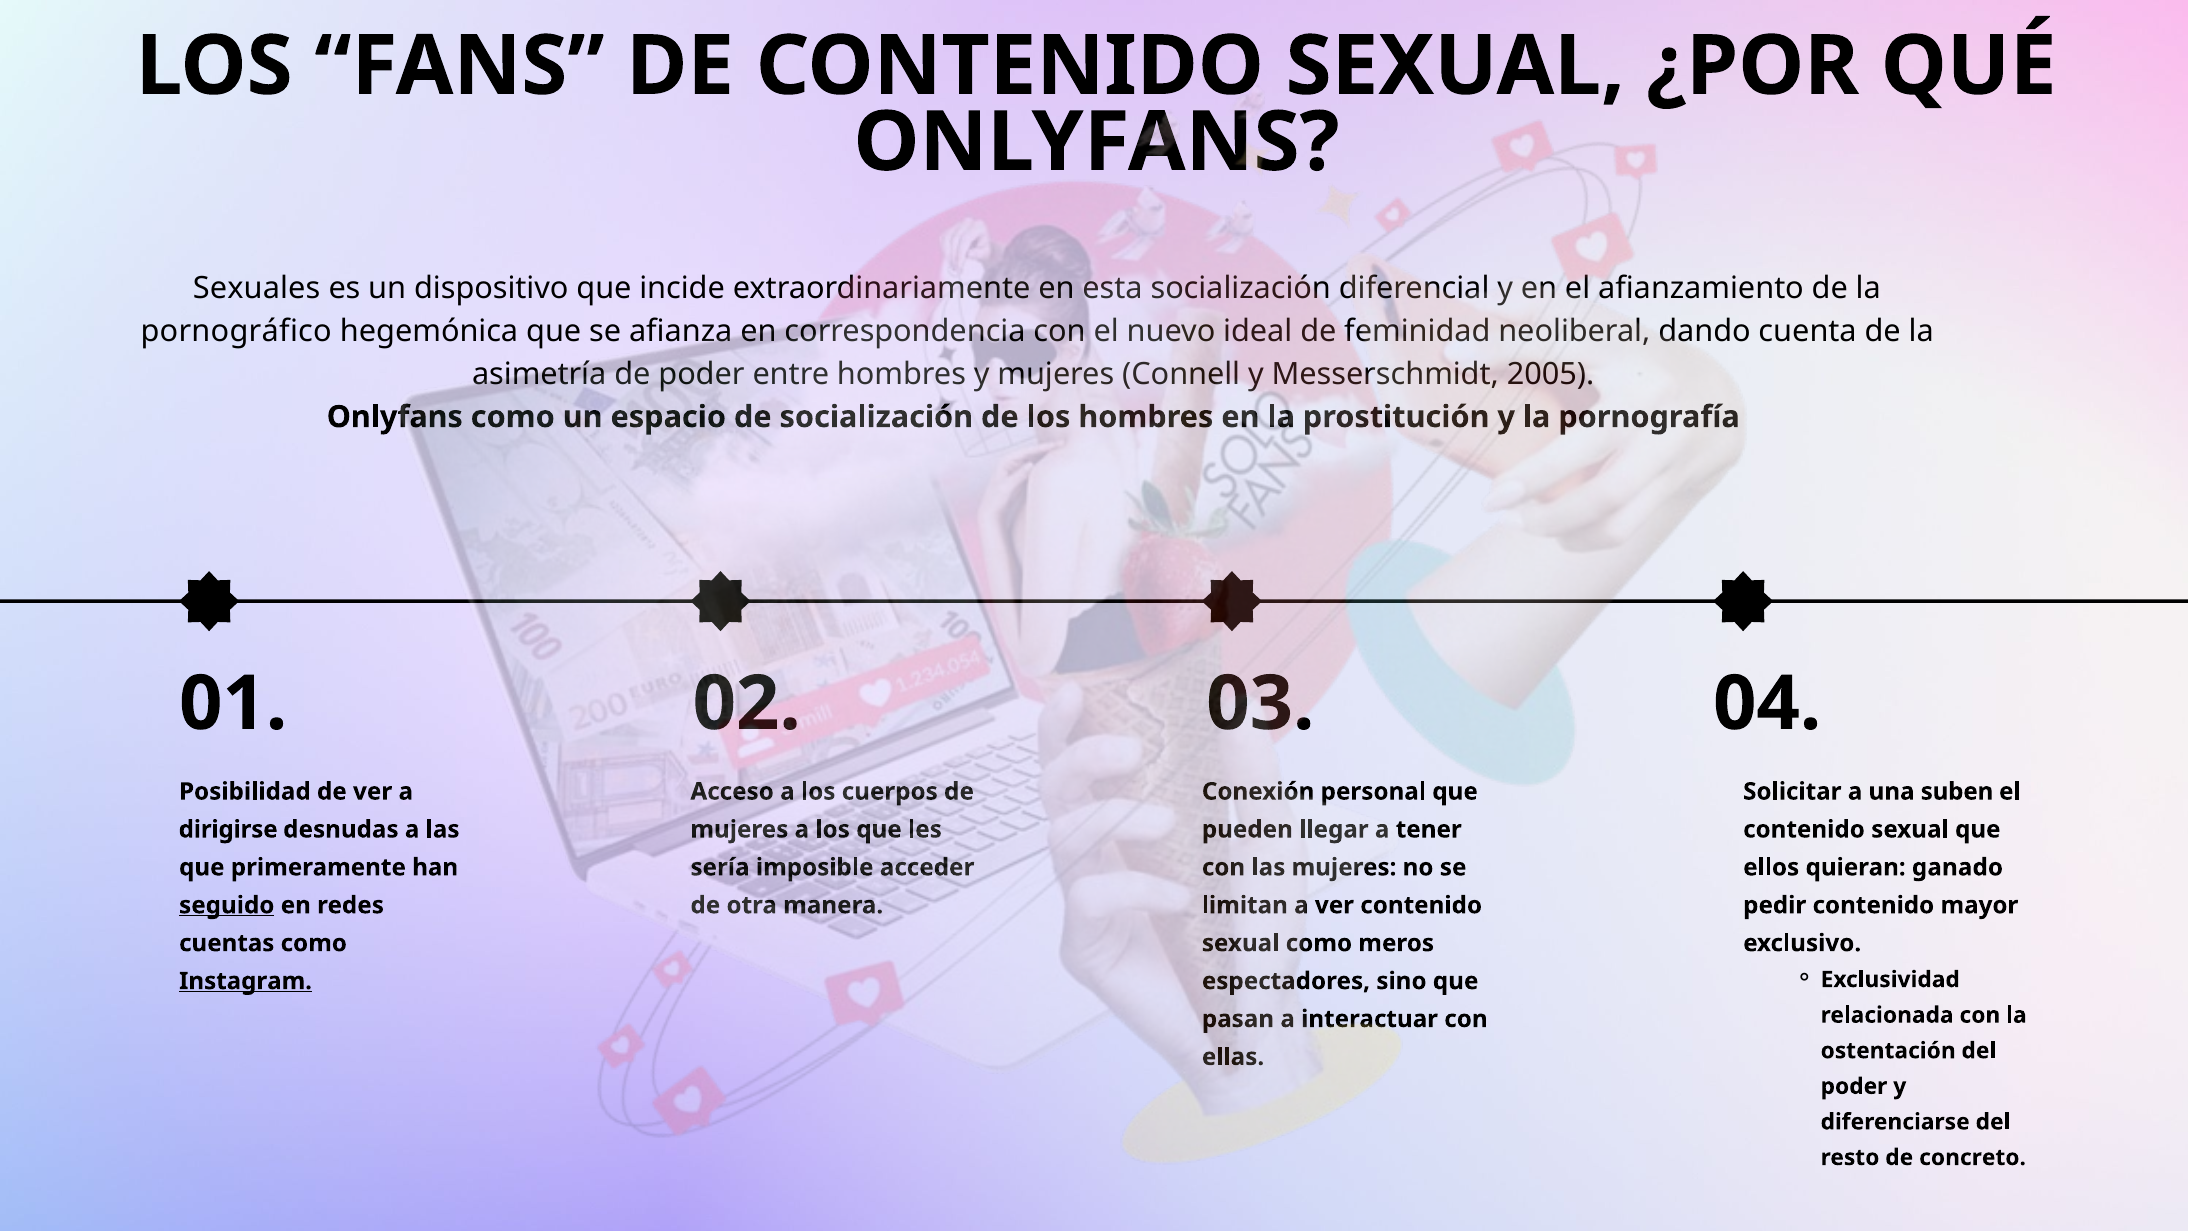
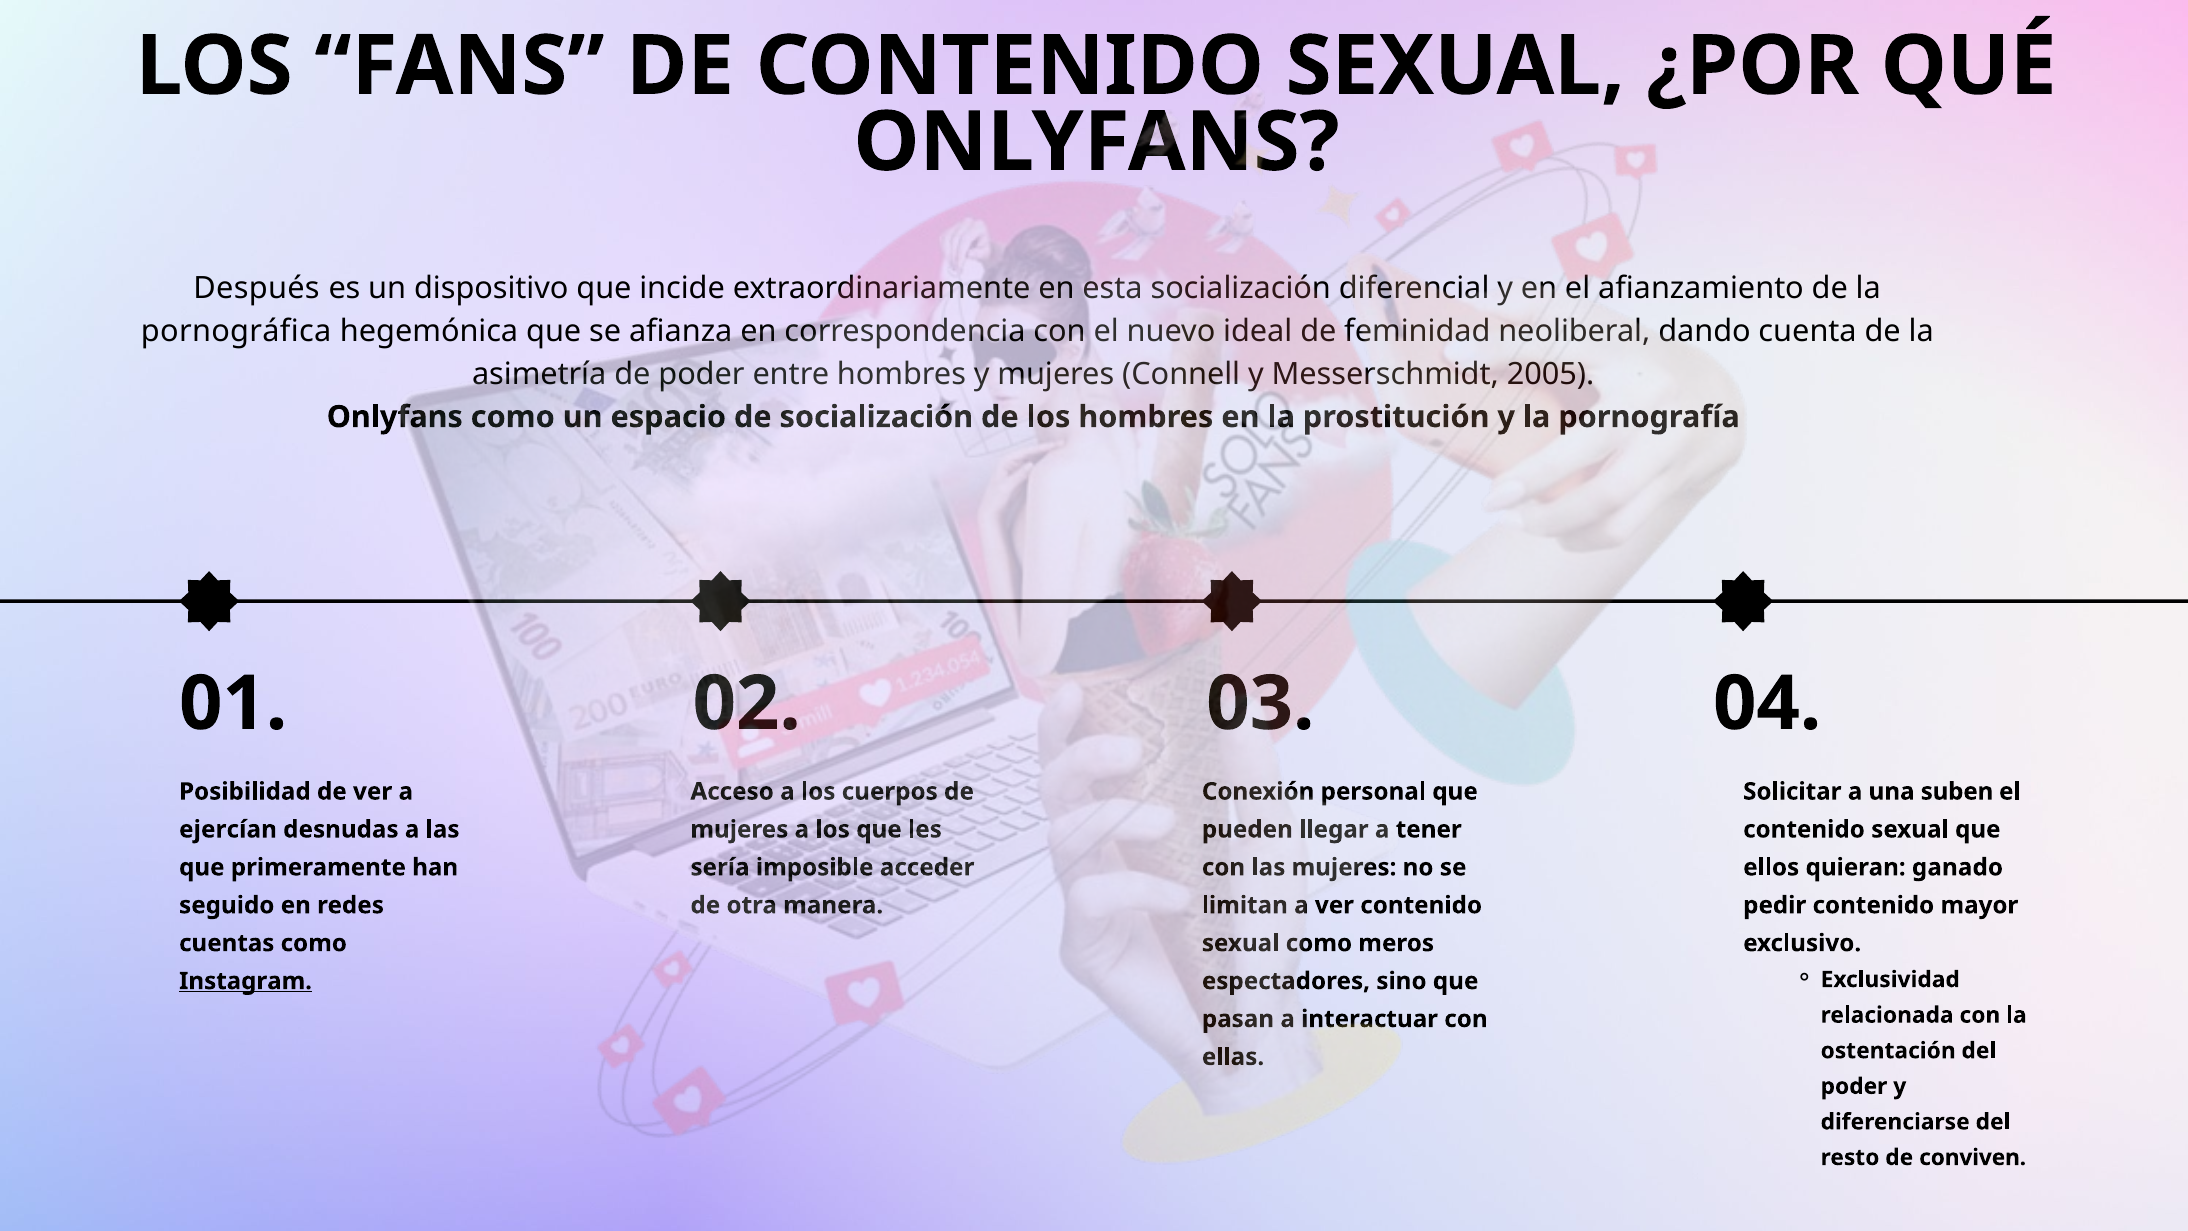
Sexuales: Sexuales -> Después
pornográfico: pornográfico -> pornográfica
dirigirse: dirigirse -> ejercían
seguido underline: present -> none
concreto: concreto -> conviven
